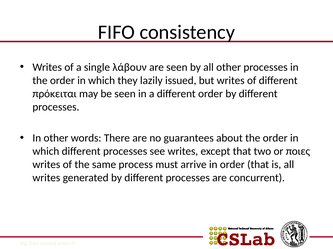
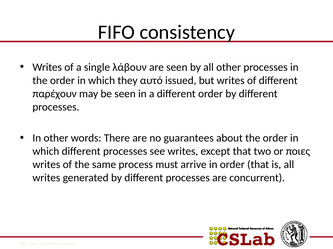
lazily: lazily -> αυτό
πρόκειται: πρόκειται -> παρέχουν
